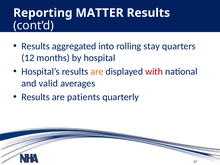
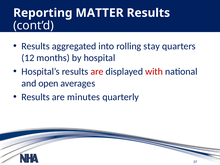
are at (97, 72) colour: orange -> red
valid: valid -> open
patients: patients -> minutes
